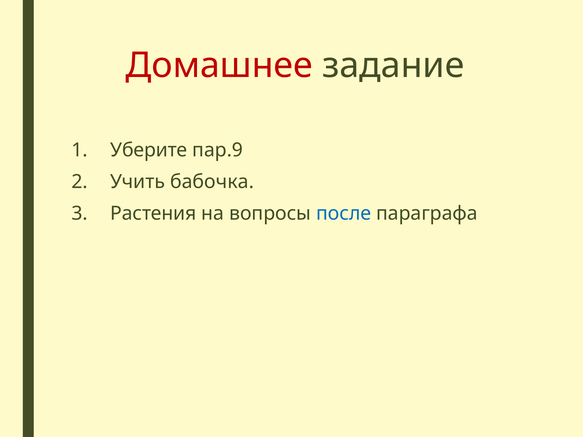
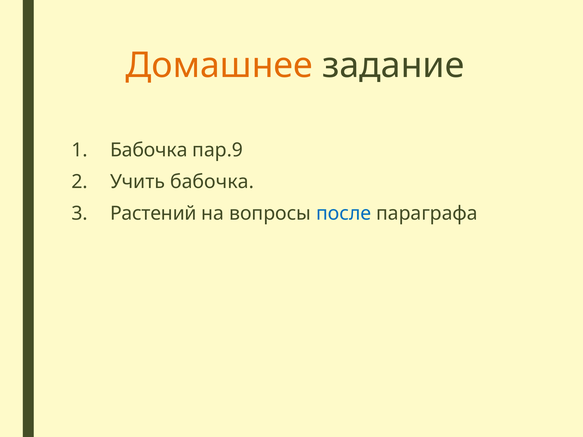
Домашнее colour: red -> orange
Уберите at (149, 150): Уберите -> Бабочка
Растения: Растения -> Растений
